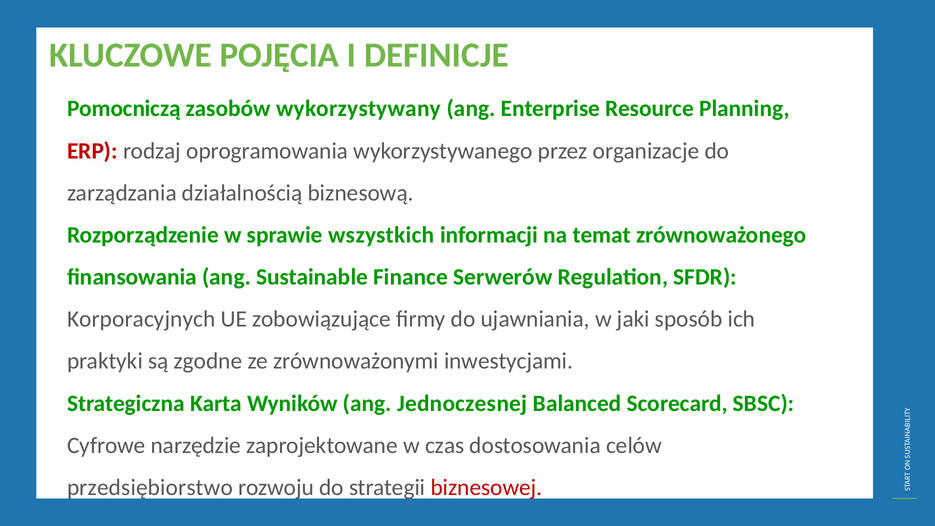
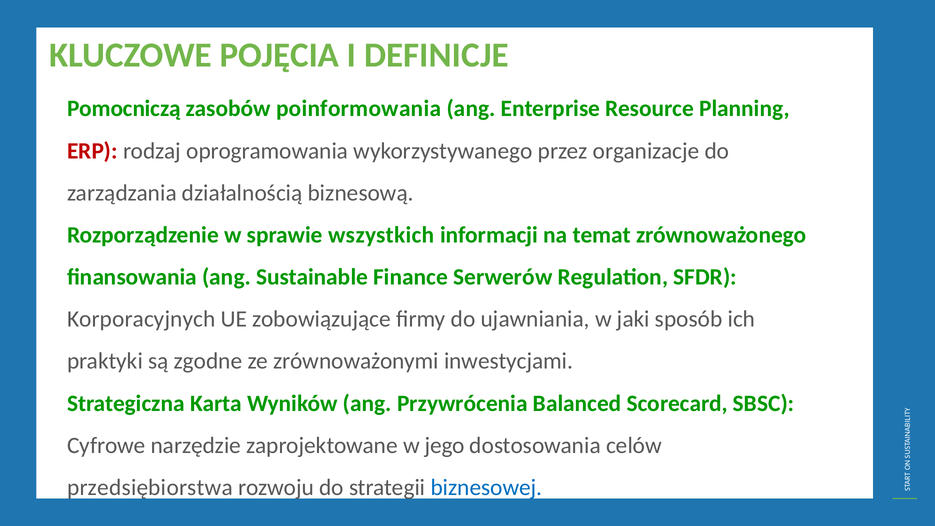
wykorzystywany: wykorzystywany -> poinformowania
Jednoczesnej: Jednoczesnej -> Przywrócenia
czas: czas -> jego
przedsiębiorstwo: przedsiębiorstwo -> przedsiębiorstwa
biznesowej colour: red -> blue
